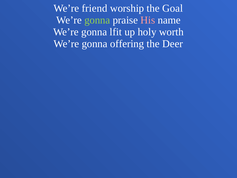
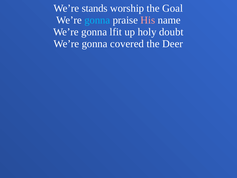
friend: friend -> stands
gonna at (97, 20) colour: light green -> light blue
worth: worth -> doubt
offering: offering -> covered
